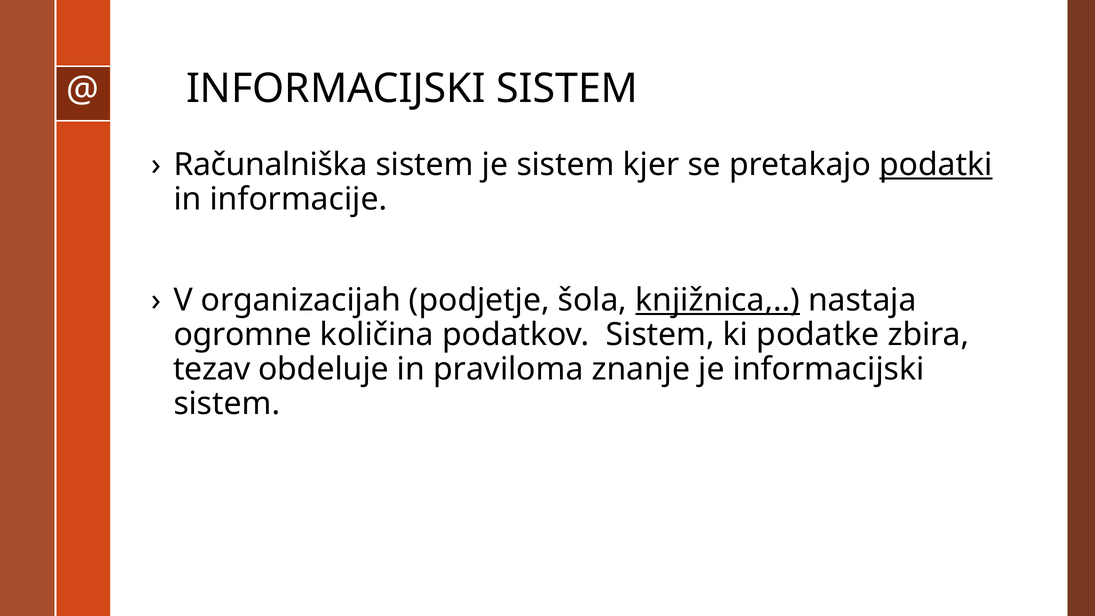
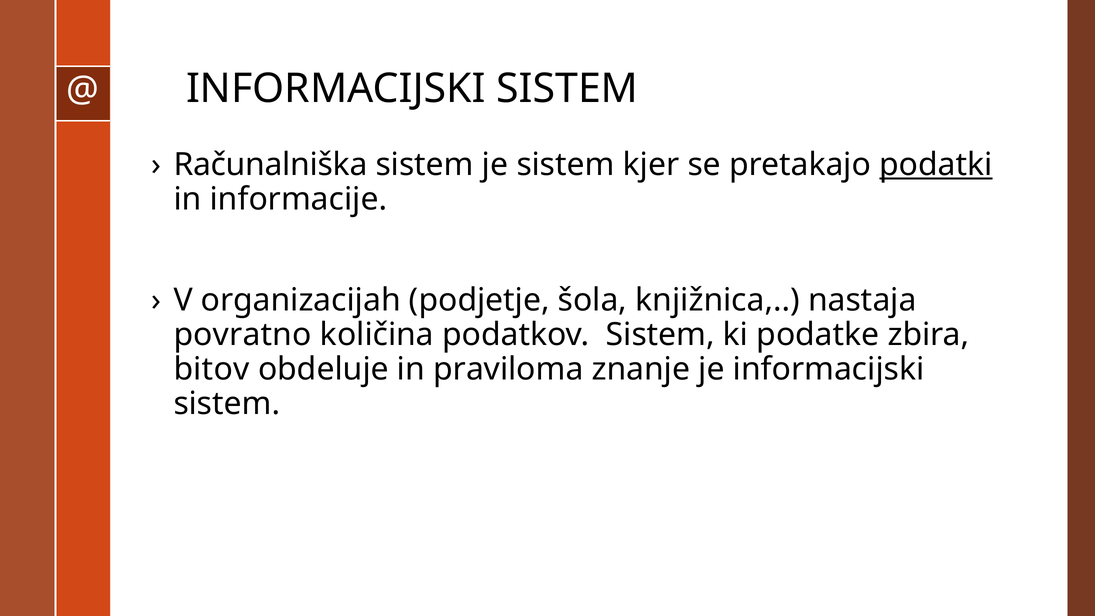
knjižnica underline: present -> none
ogromne: ogromne -> povratno
tezav: tezav -> bitov
